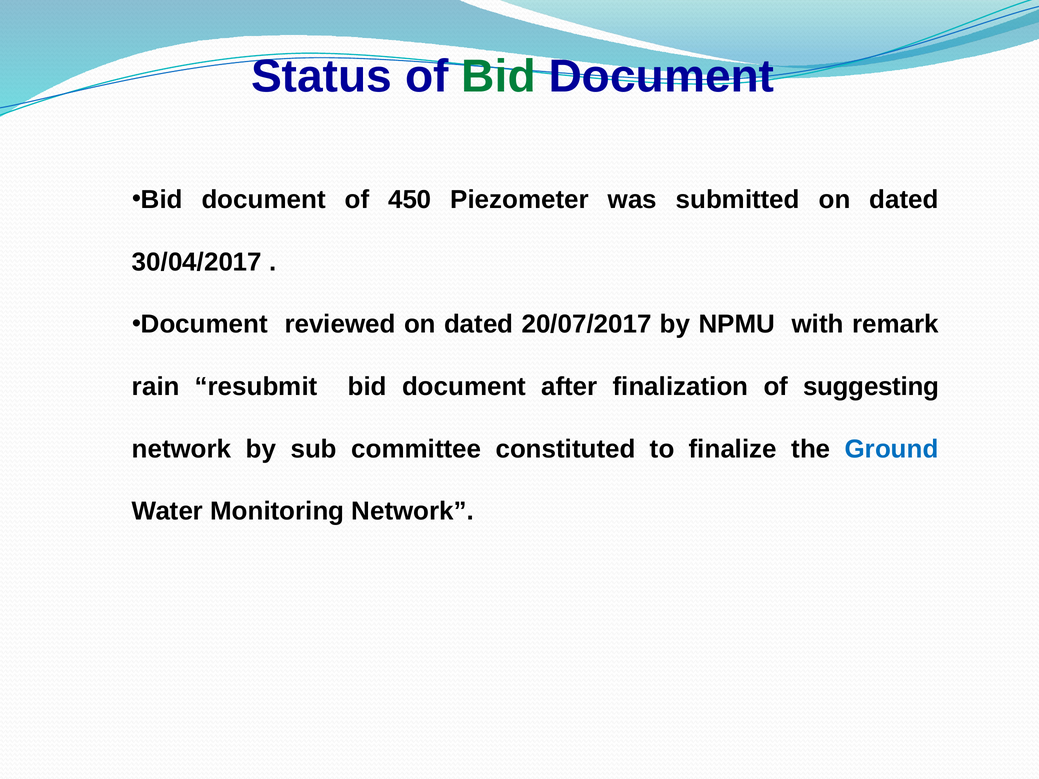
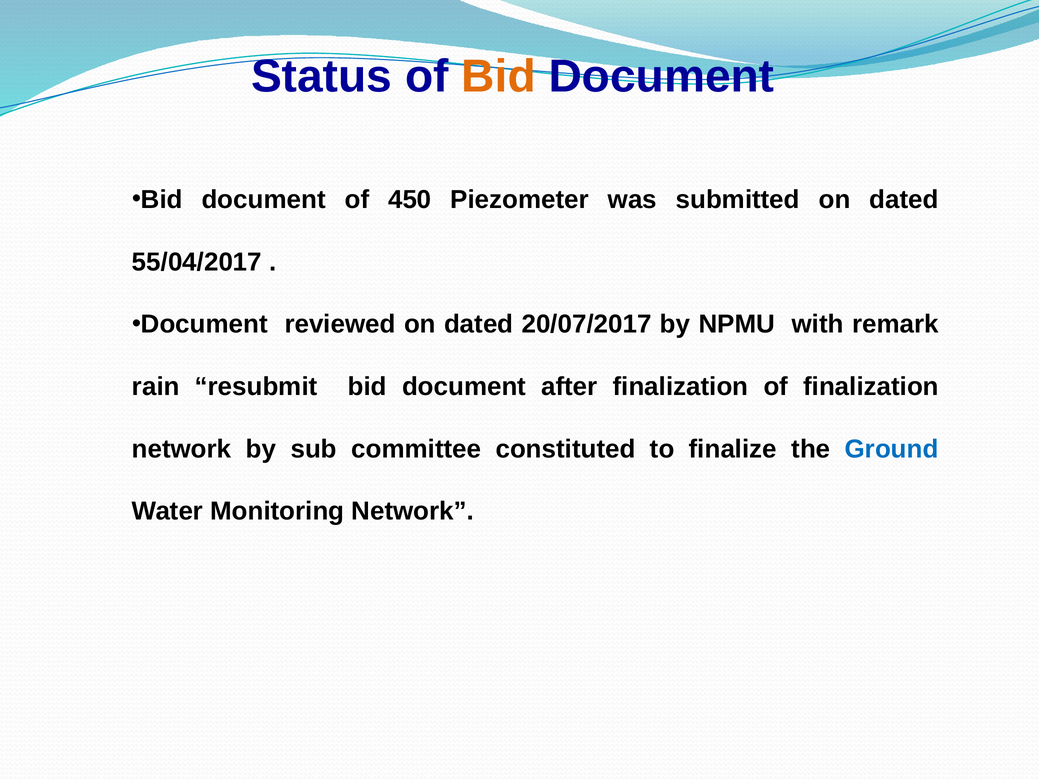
Bid at (499, 77) colour: green -> orange
30/04/2017: 30/04/2017 -> 55/04/2017
of suggesting: suggesting -> finalization
